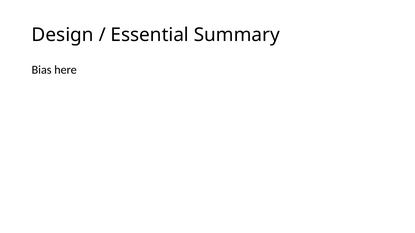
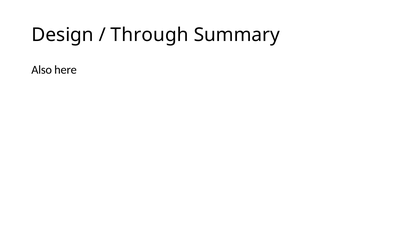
Essential: Essential -> Through
Bias: Bias -> Also
